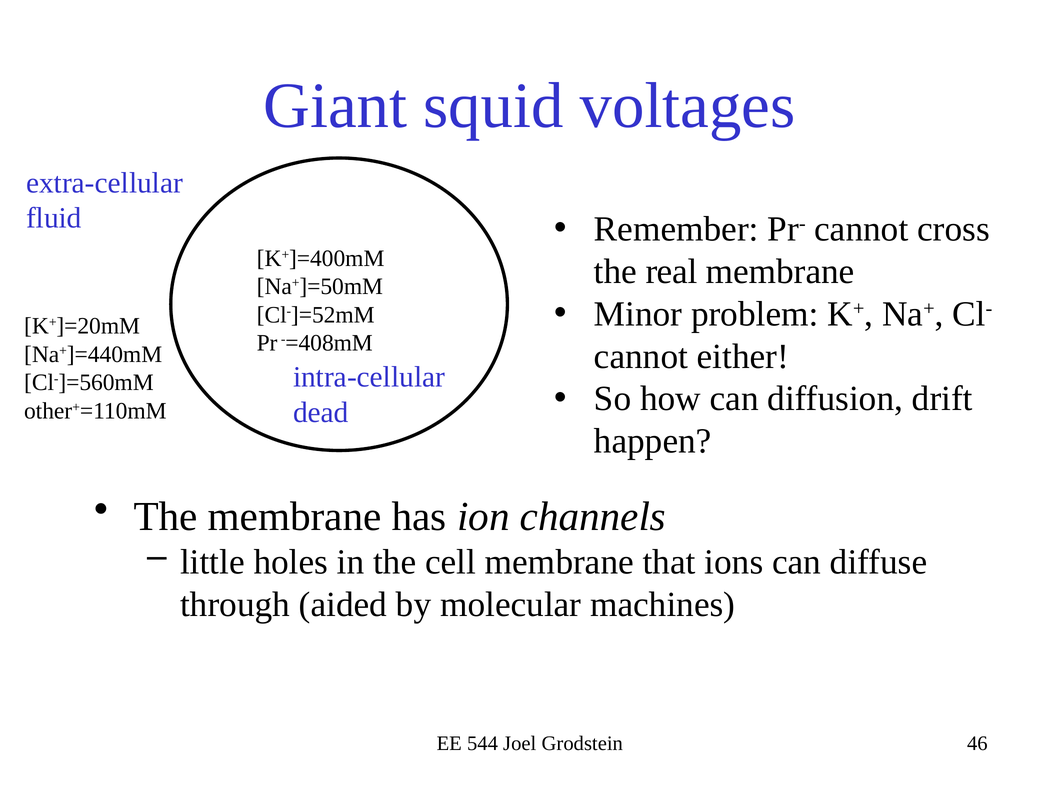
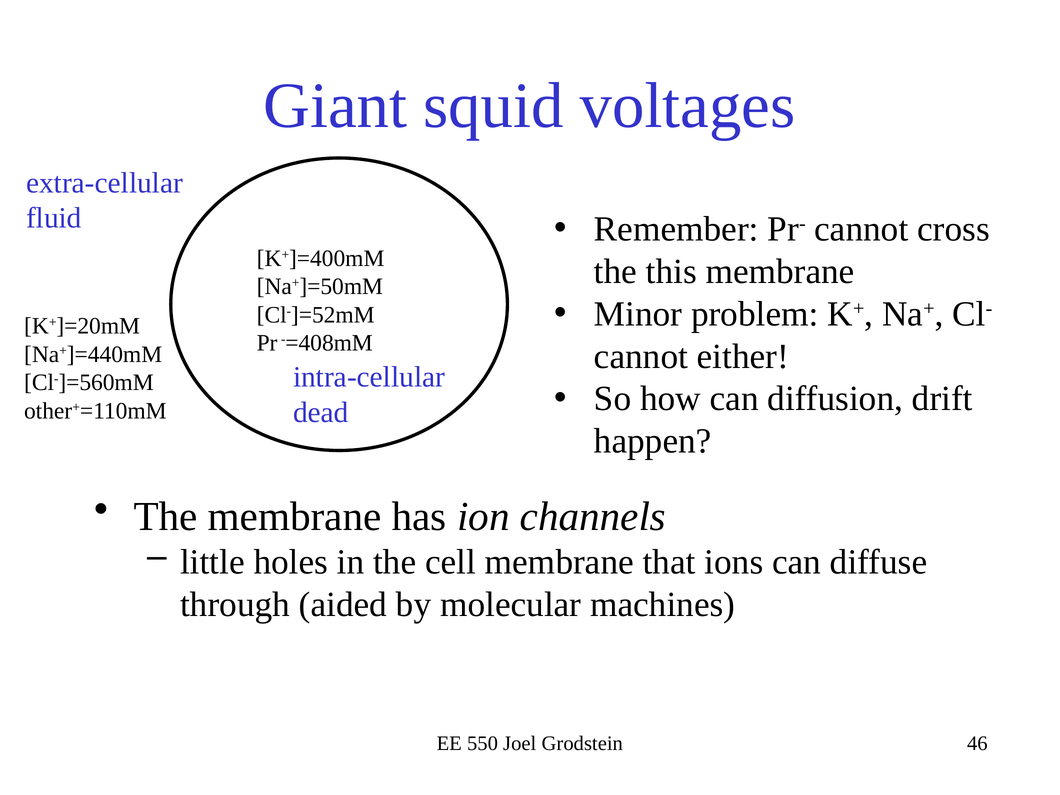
real: real -> this
544: 544 -> 550
